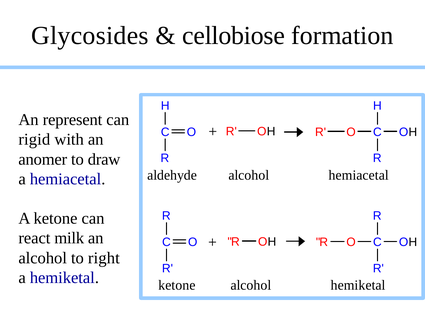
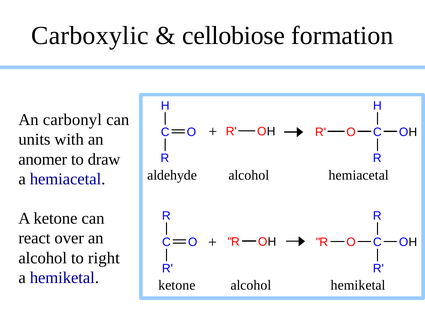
Glycosides: Glycosides -> Carboxylic
represent: represent -> carbonyl
rigid: rigid -> units
milk: milk -> over
